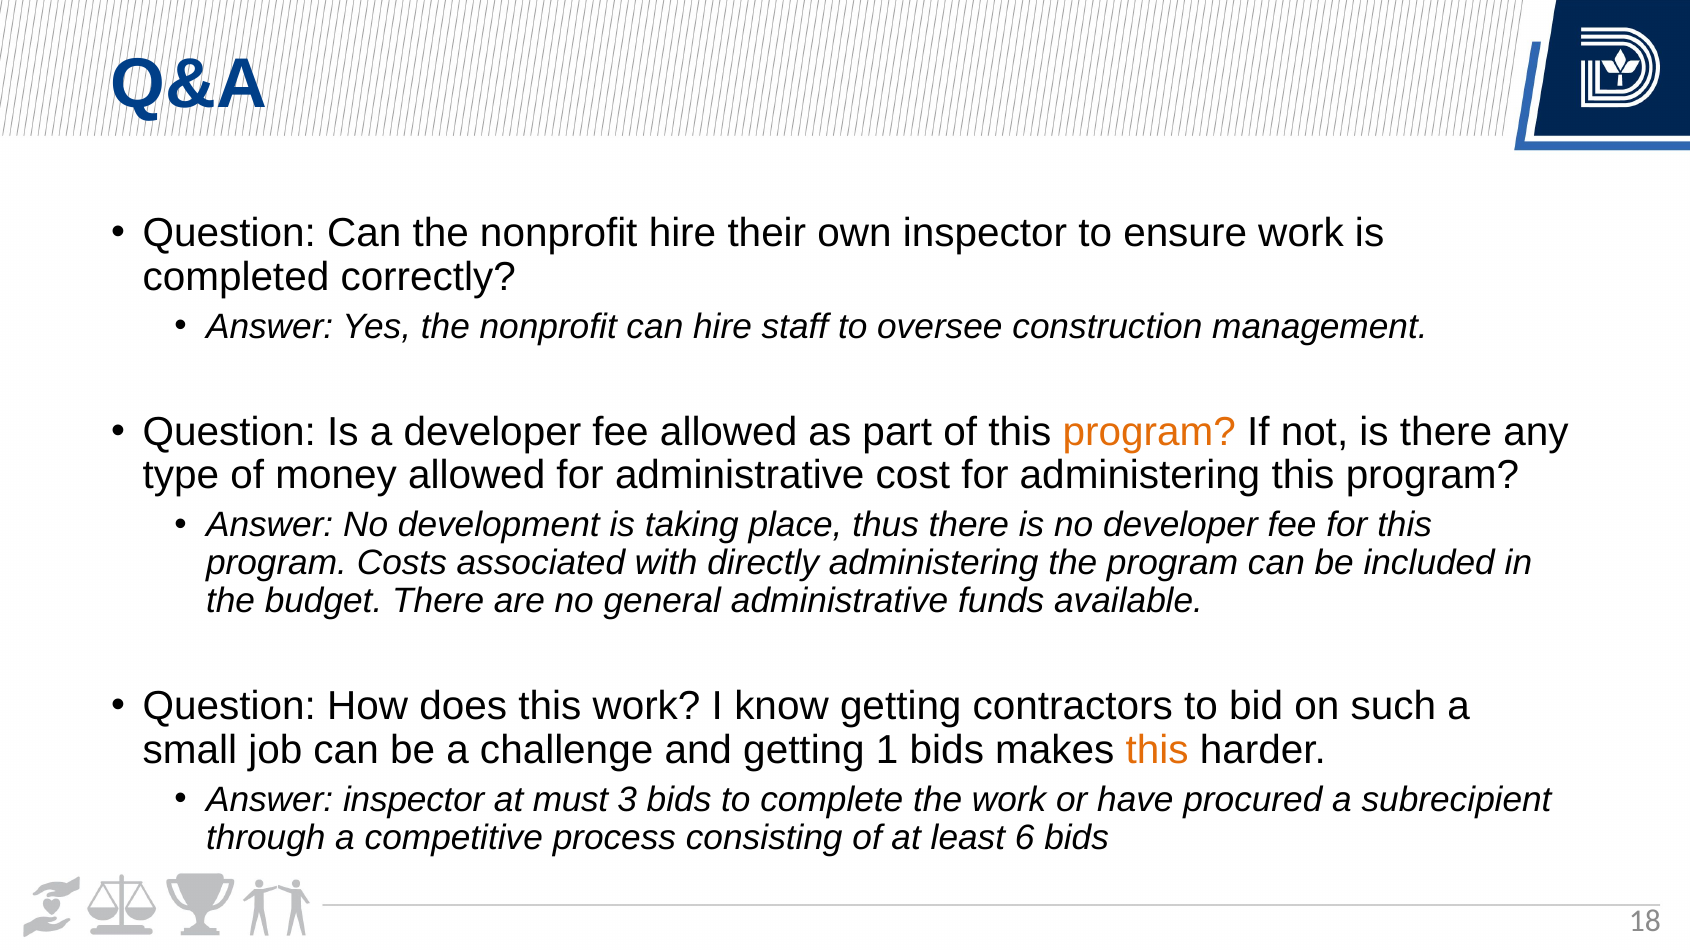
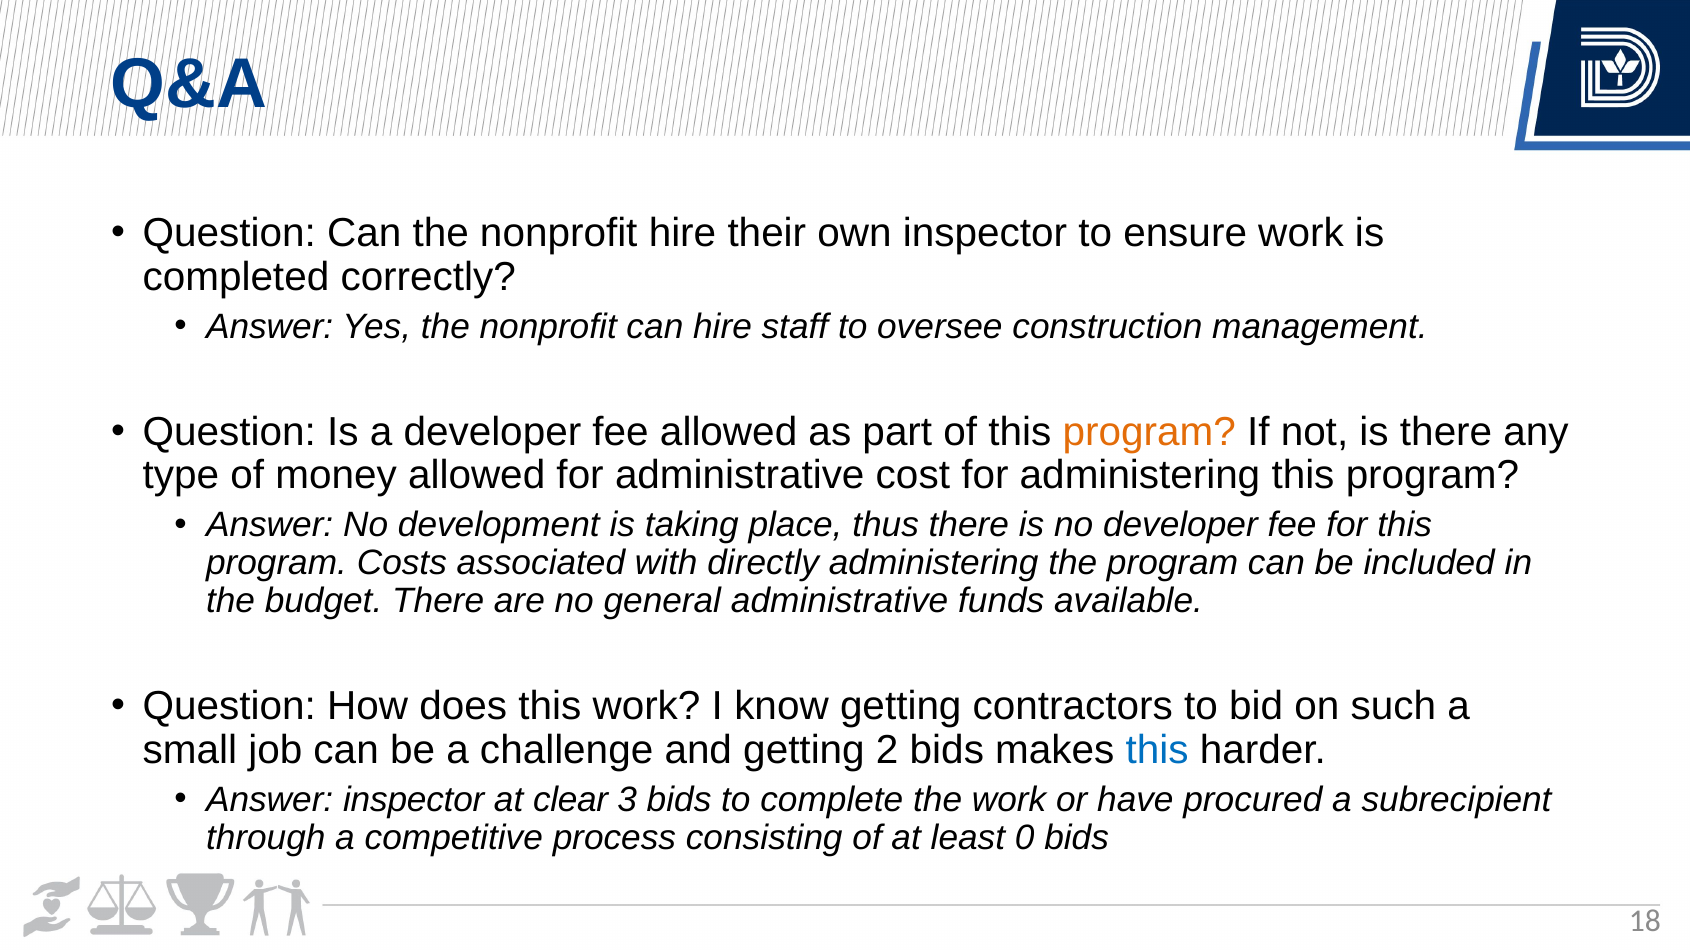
1: 1 -> 2
this at (1157, 750) colour: orange -> blue
must: must -> clear
6: 6 -> 0
